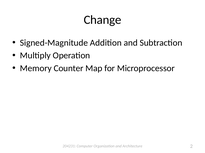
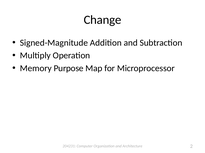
Counter: Counter -> Purpose
